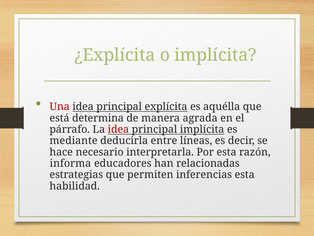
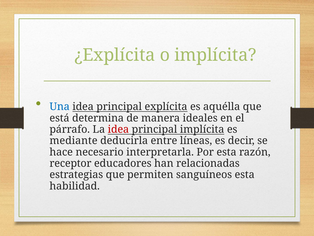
Una colour: red -> blue
agrada: agrada -> ideales
informa: informa -> receptor
inferencias: inferencias -> sanguíneos
